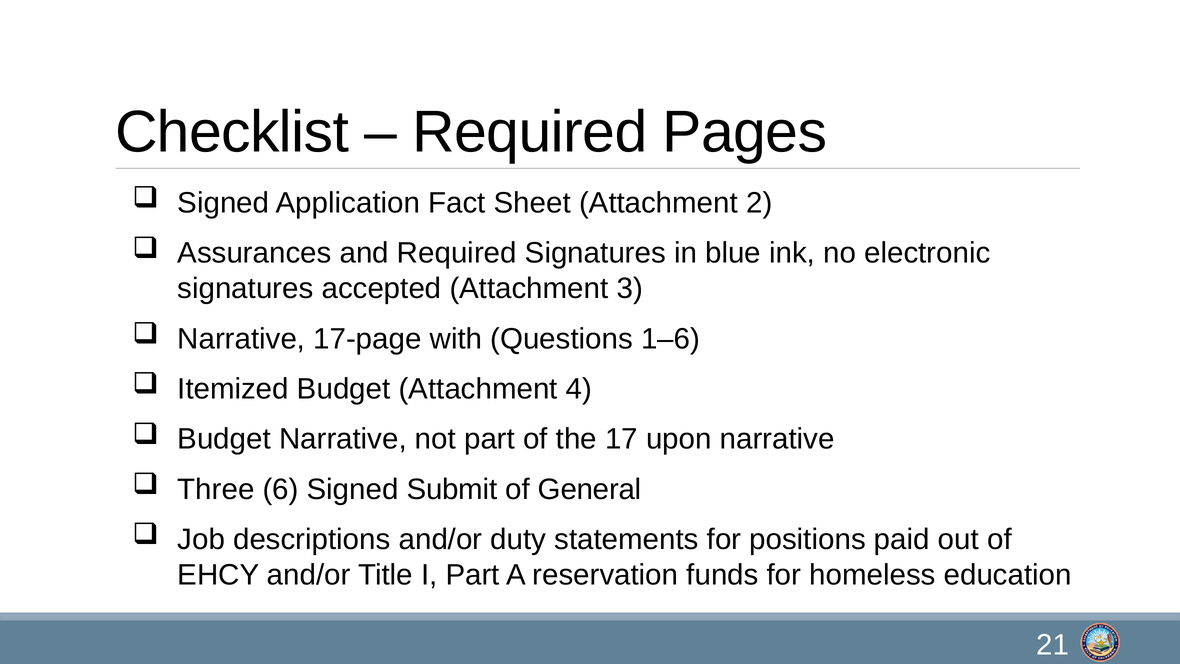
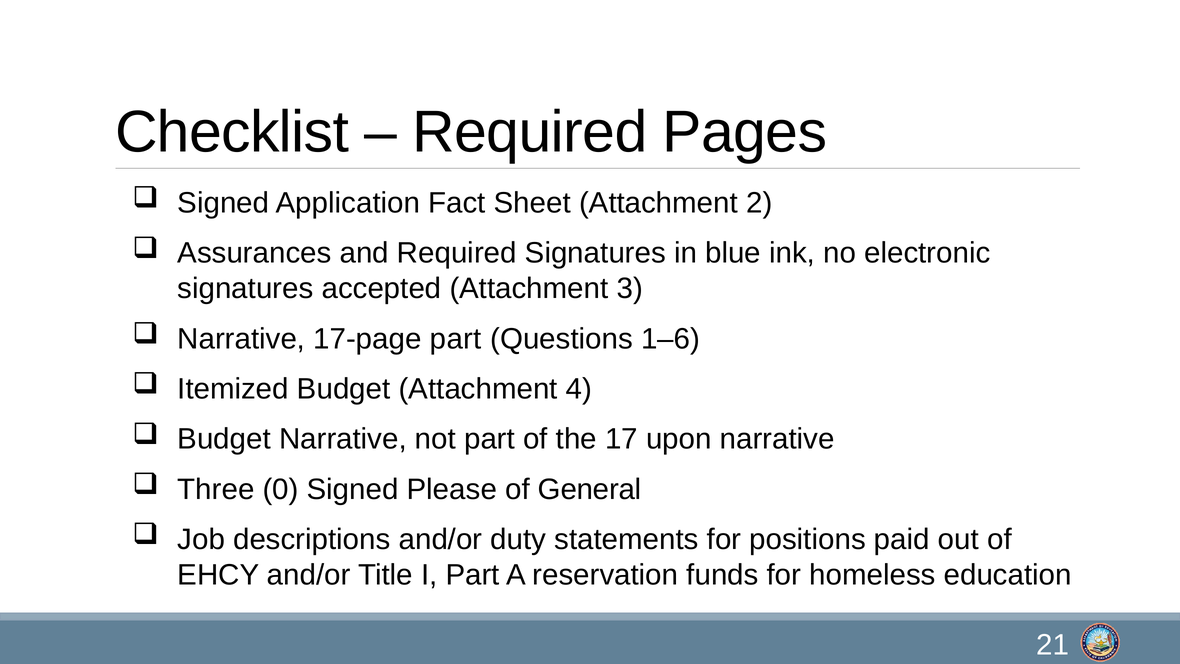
17-page with: with -> part
6: 6 -> 0
Submit: Submit -> Please
